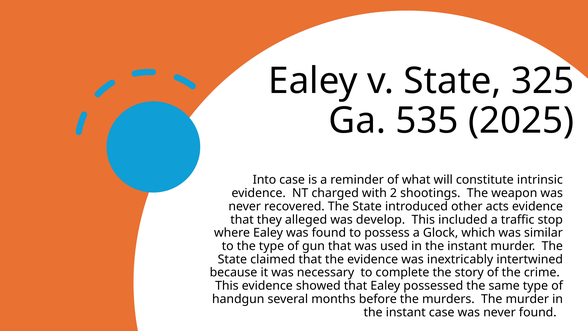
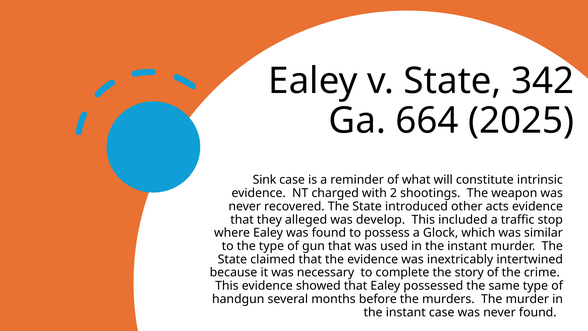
325: 325 -> 342
535: 535 -> 664
Into: Into -> Sink
